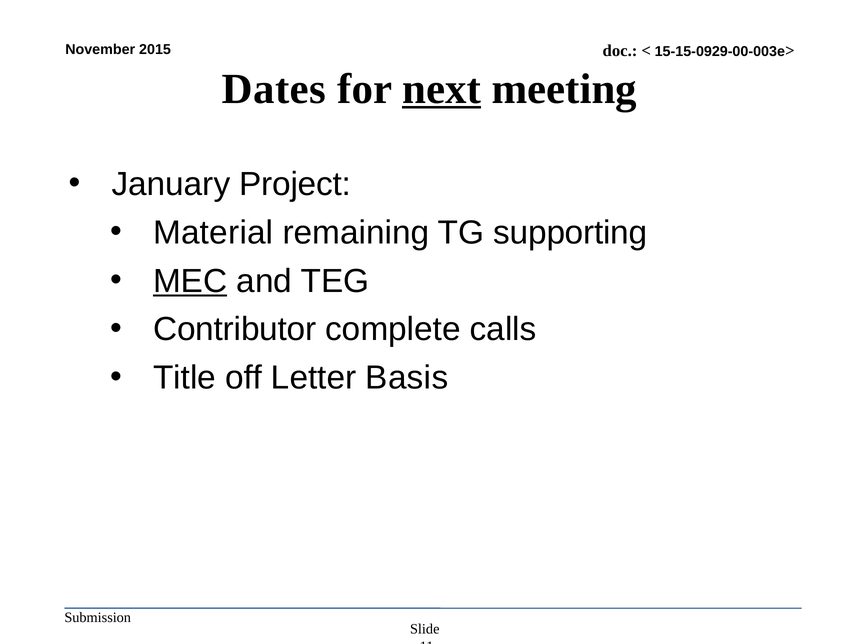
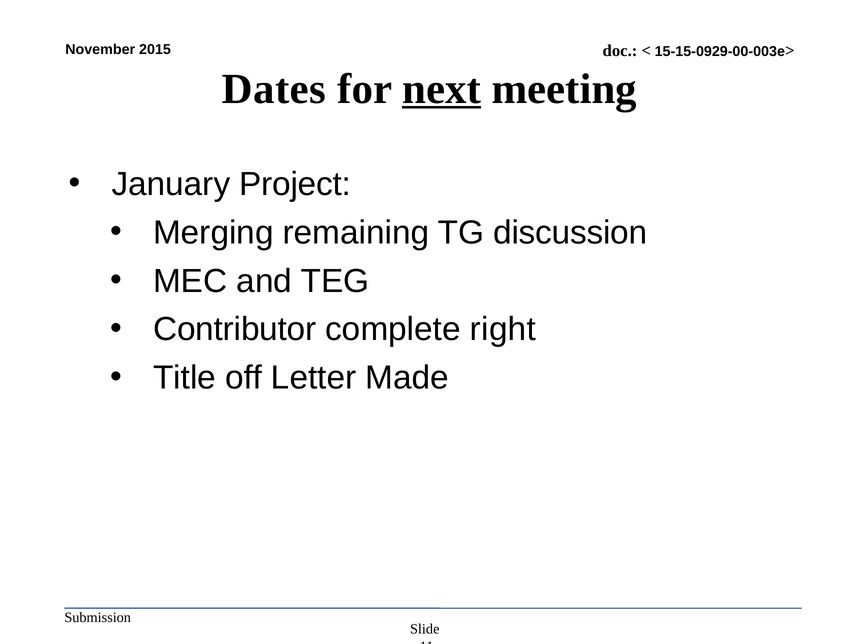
Material: Material -> Merging
supporting: supporting -> discussion
MEC underline: present -> none
calls: calls -> right
Basis: Basis -> Made
